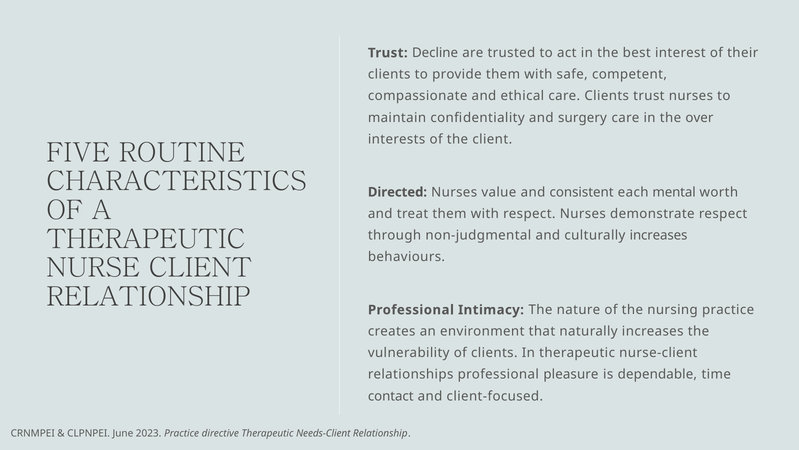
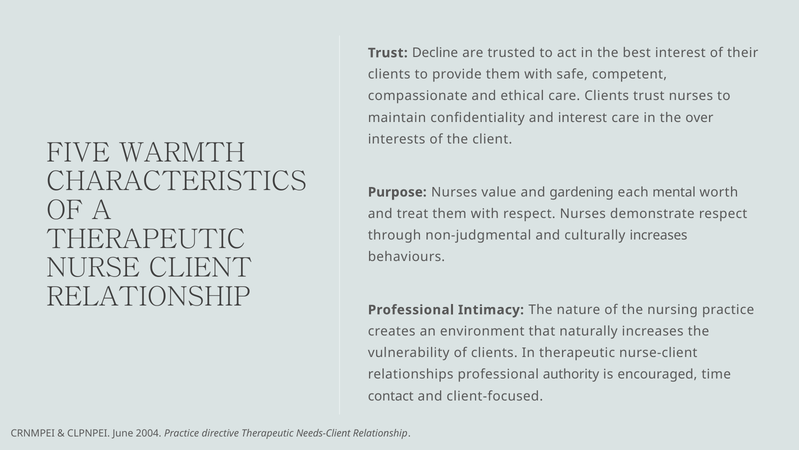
and surgery: surgery -> interest
ROUTINE: ROUTINE -> WARMTH
Directed: Directed -> Purpose
consistent: consistent -> gardening
pleasure: pleasure -> authority
dependable: dependable -> encouraged
2023: 2023 -> 2004
